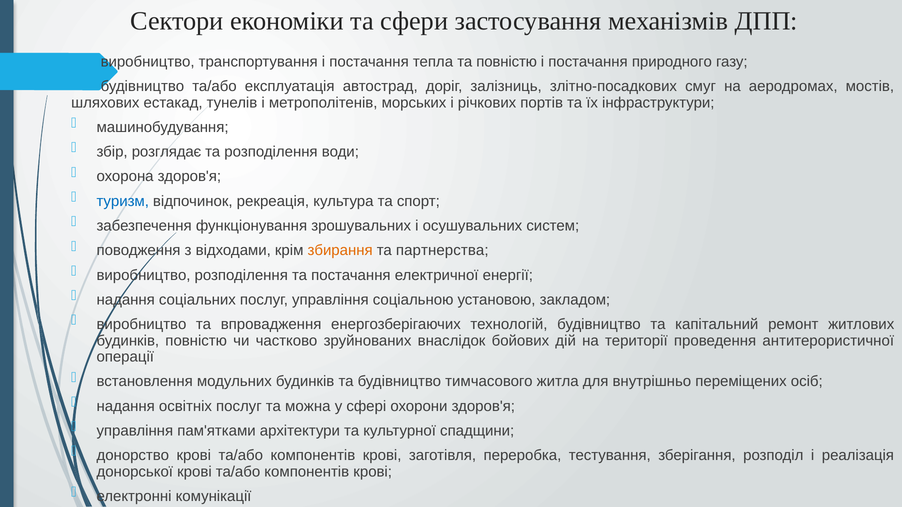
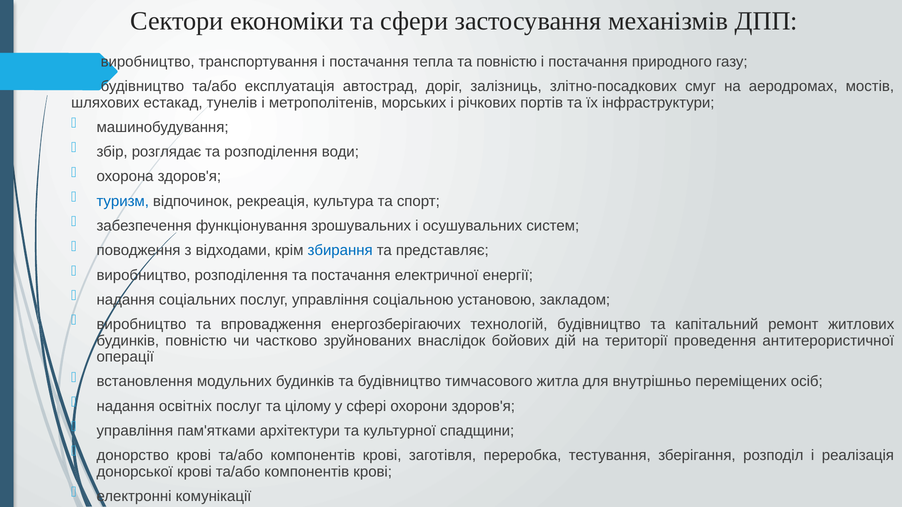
збирання colour: orange -> blue
партнерства: партнерства -> представляє
можна: можна -> цілому
